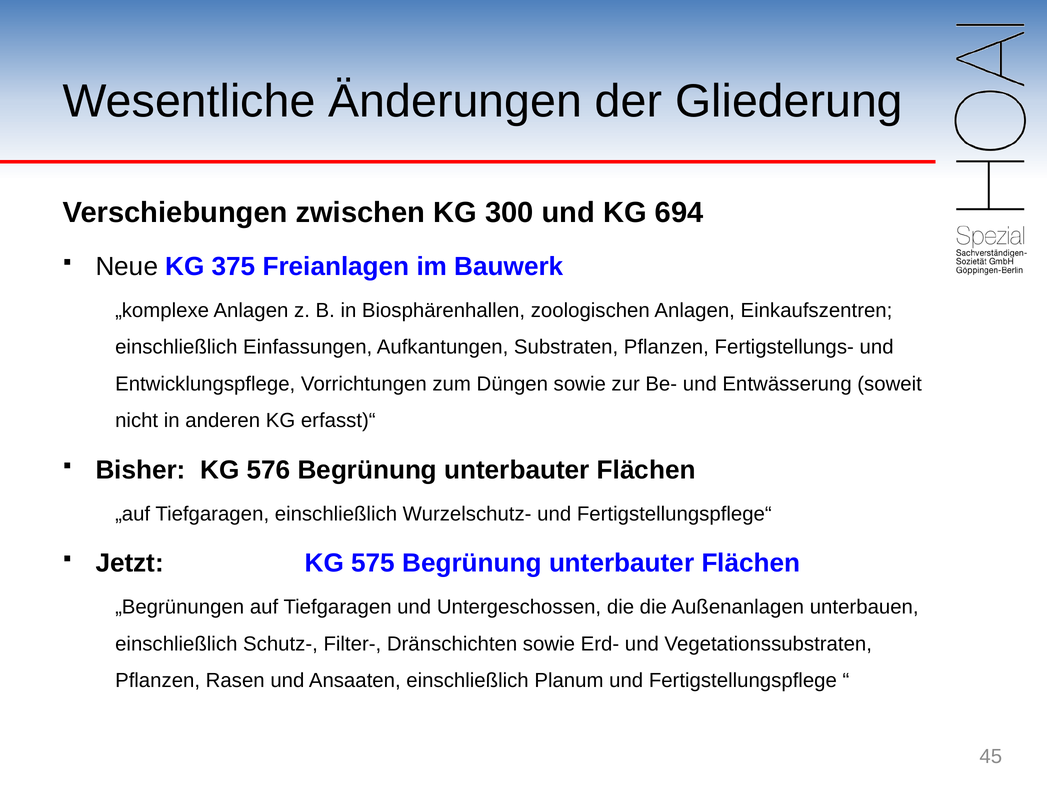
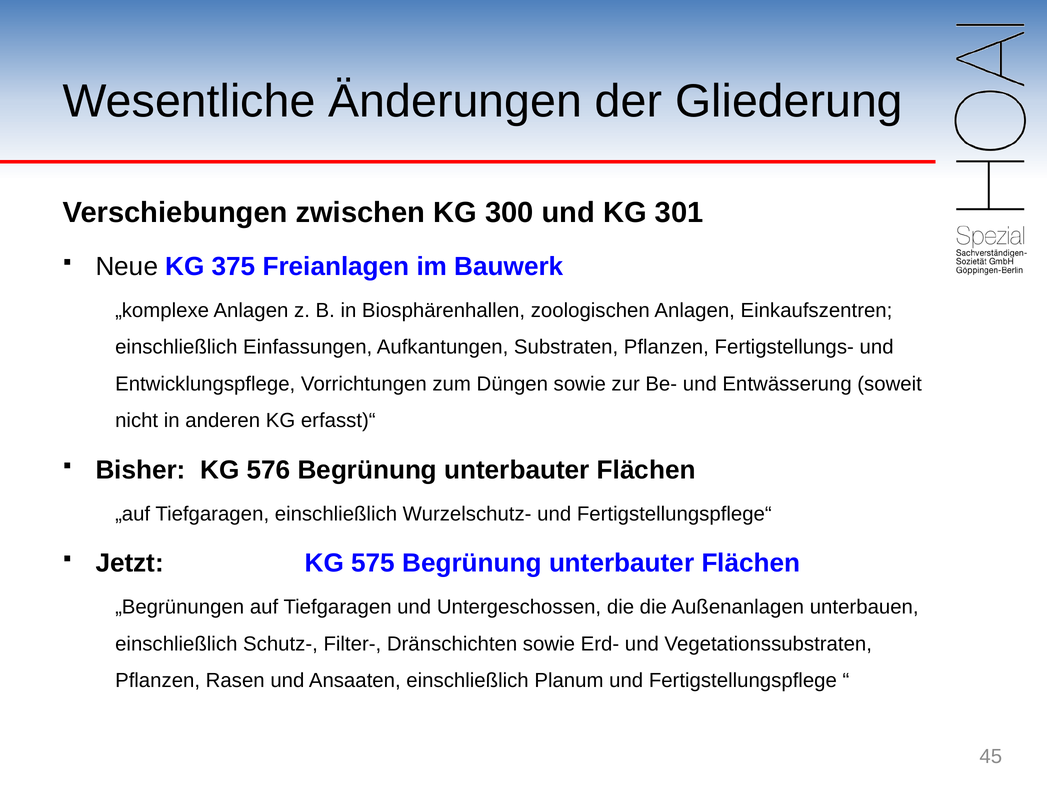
694: 694 -> 301
